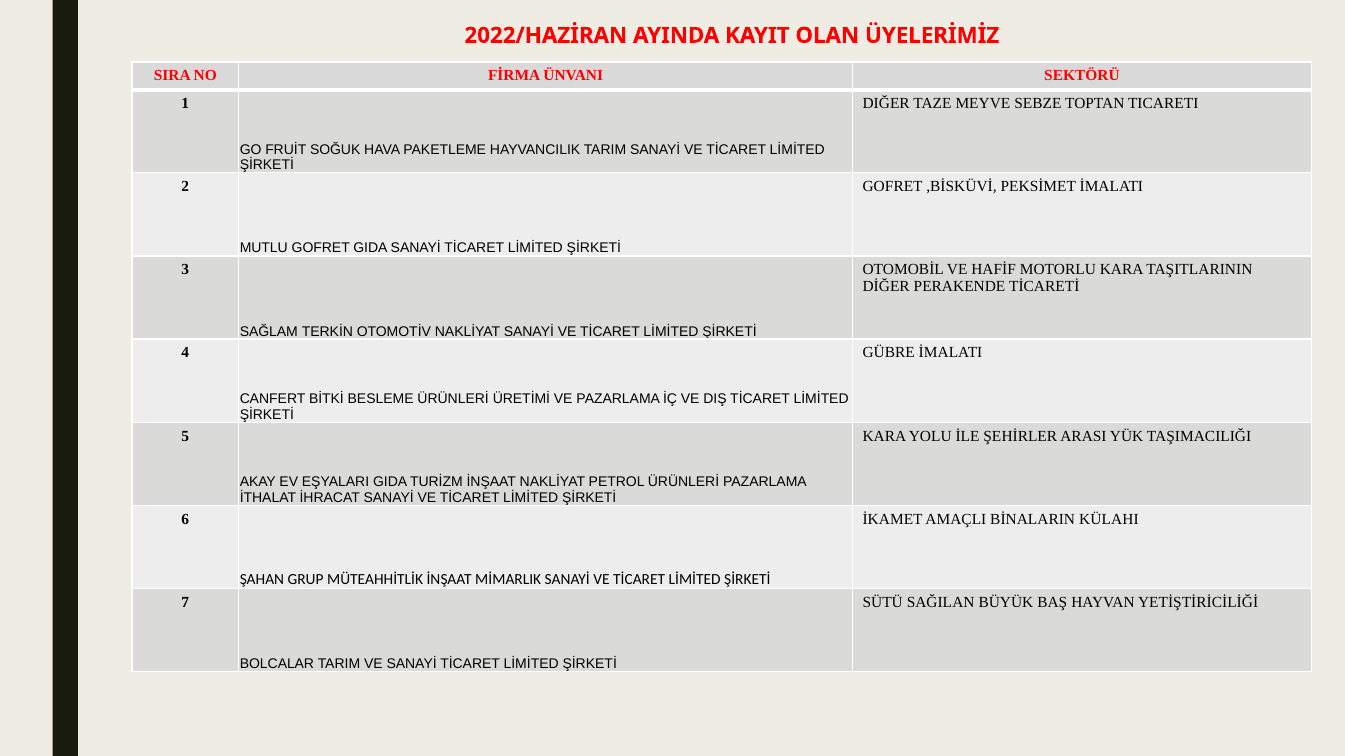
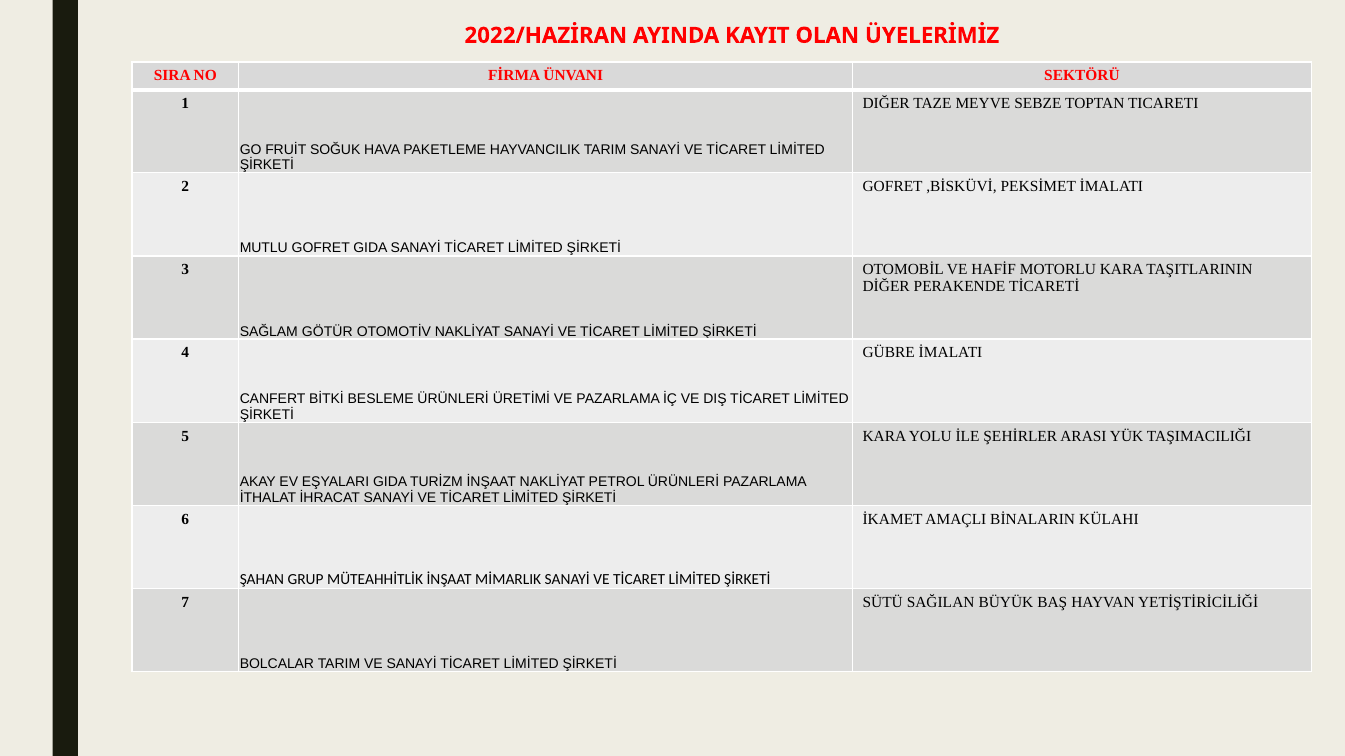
TERKİN: TERKİN -> GÖTÜR
